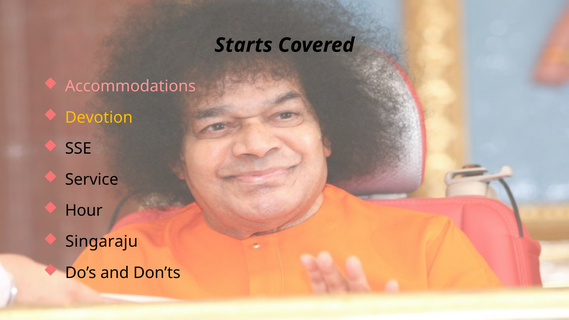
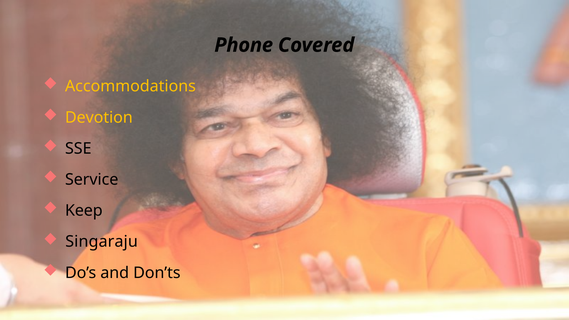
Starts: Starts -> Phone
Accommodations colour: pink -> yellow
Hour: Hour -> Keep
